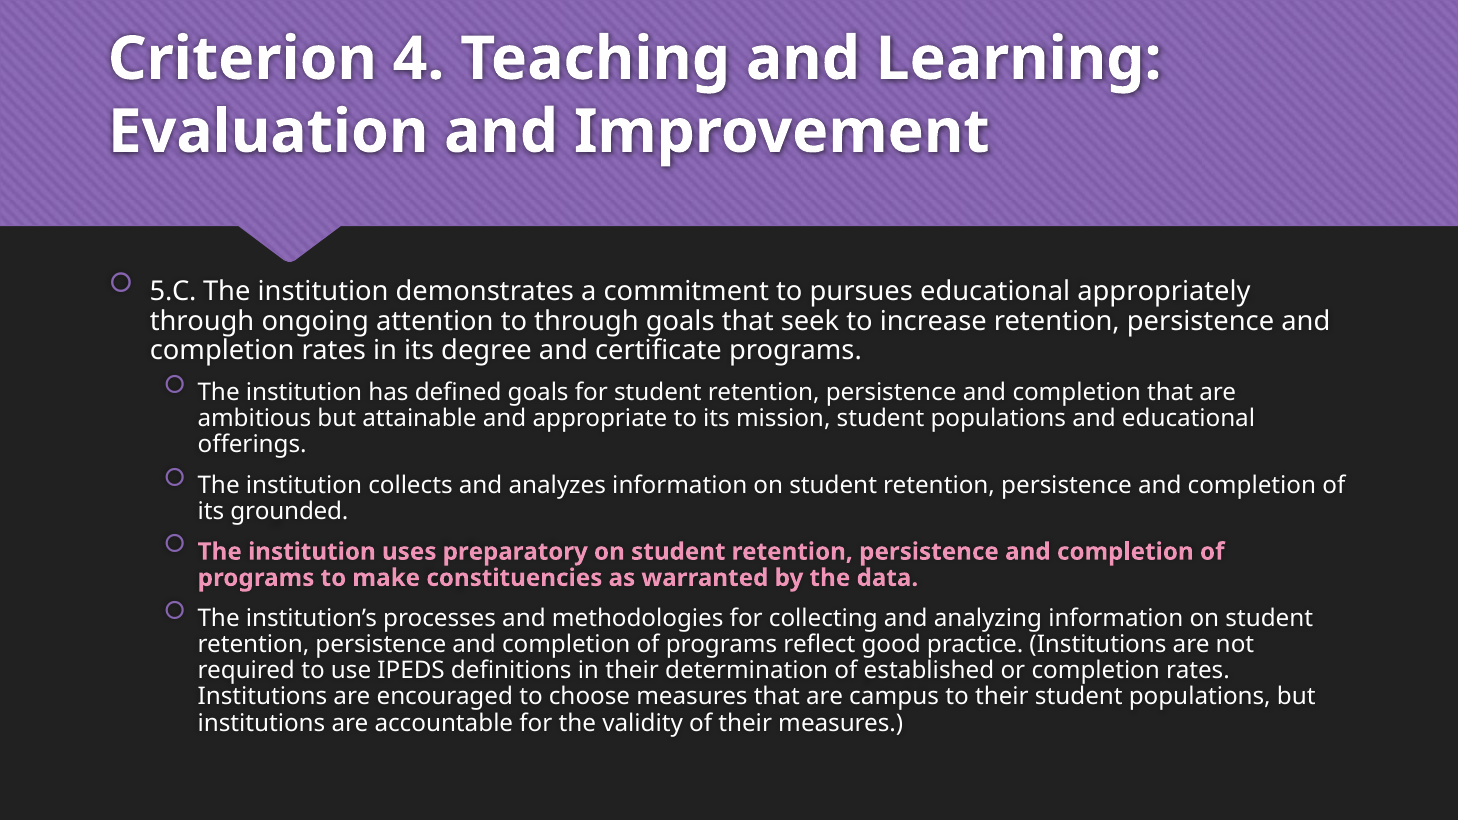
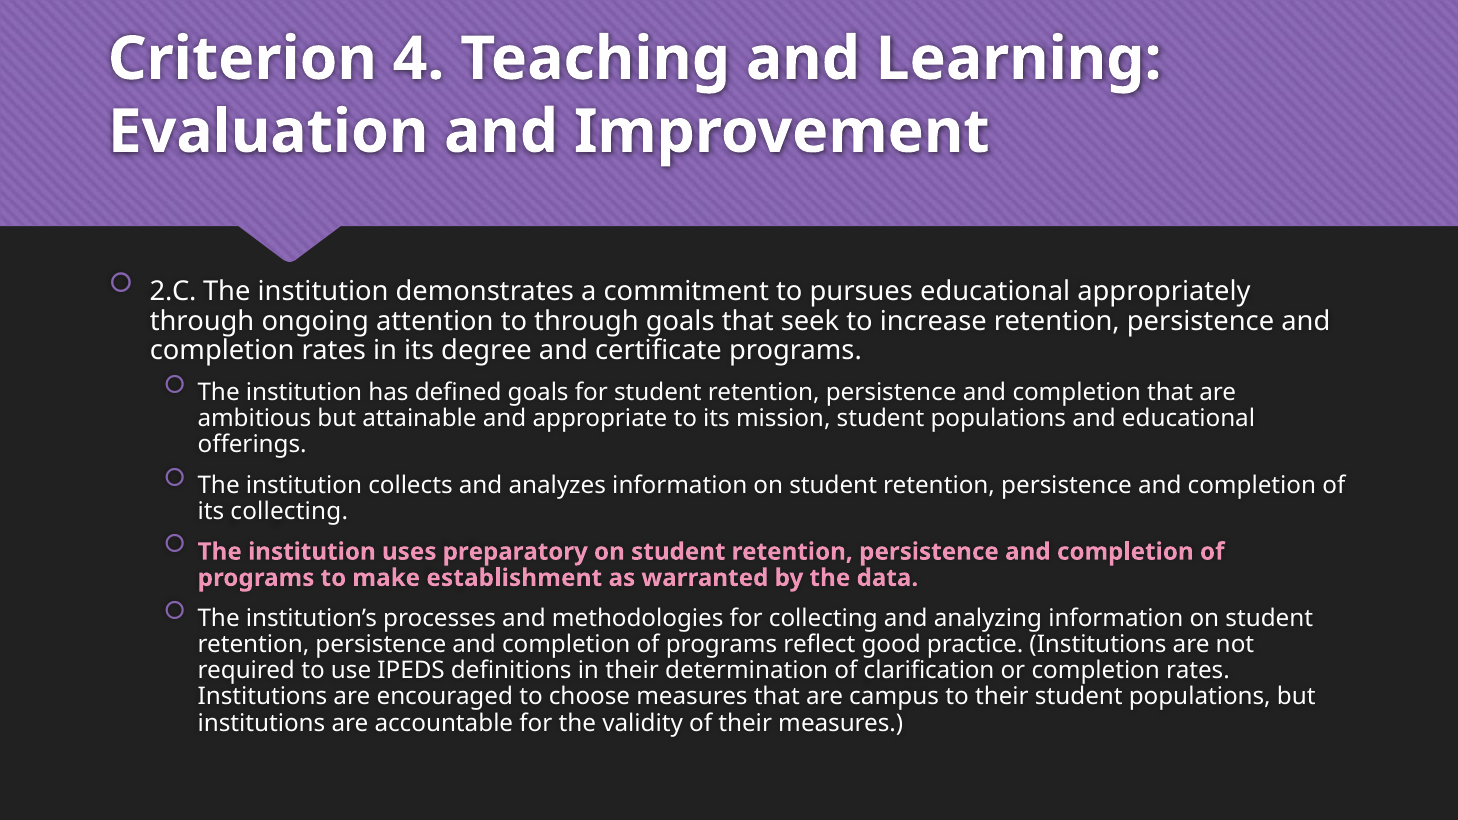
5.C: 5.C -> 2.C
its grounded: grounded -> collecting
constituencies: constituencies -> establishment
established: established -> clarification
